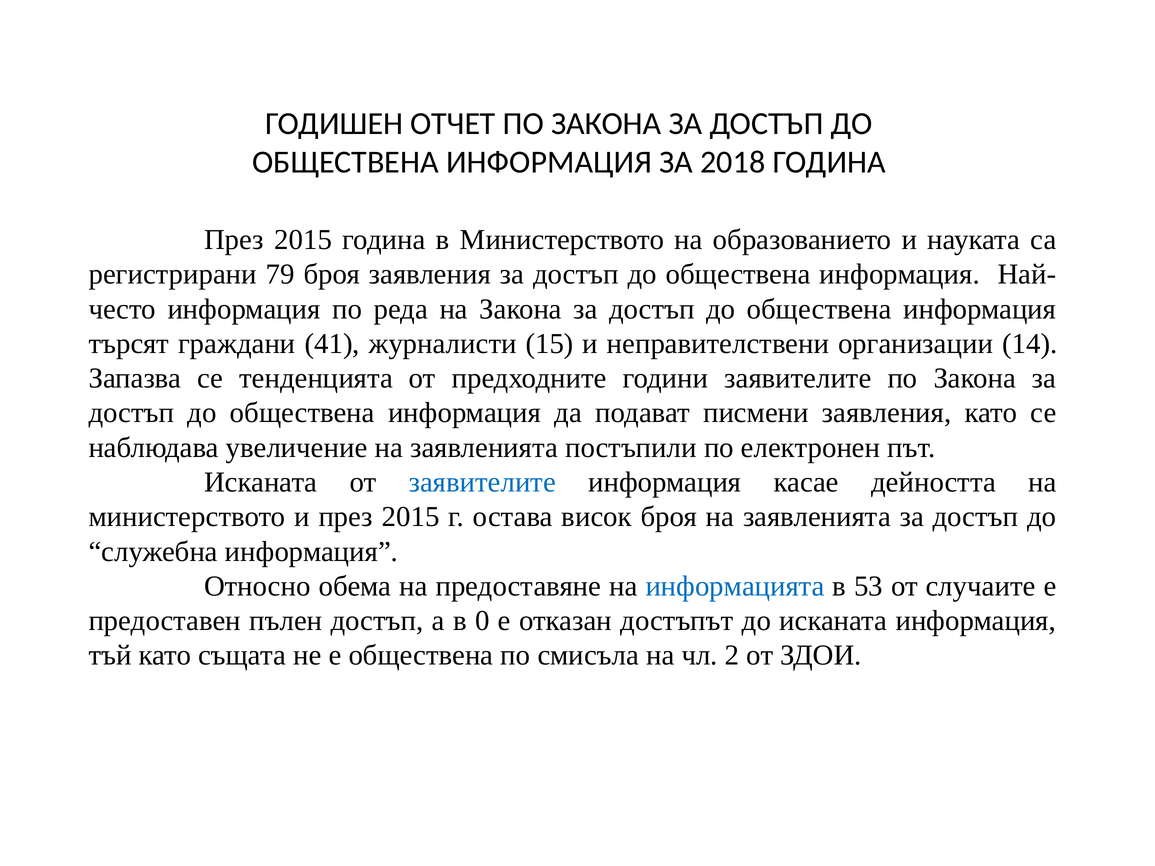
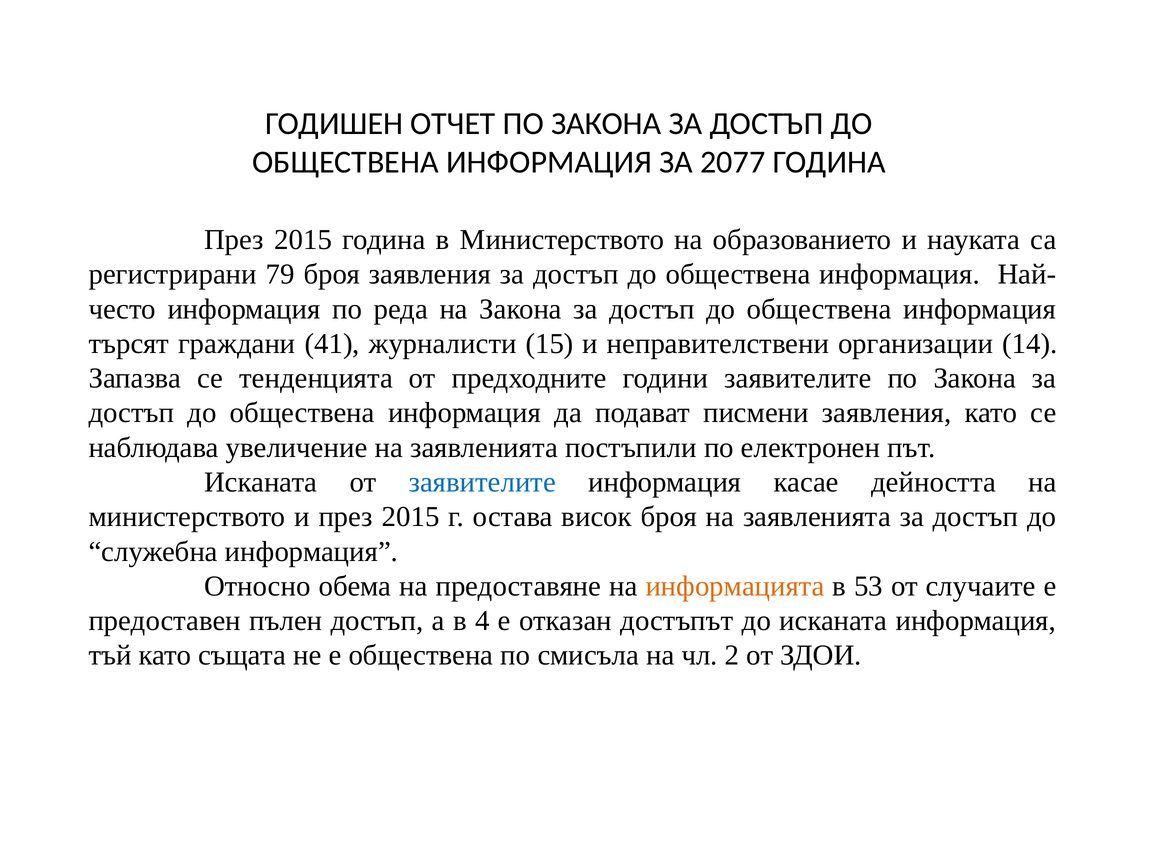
2018: 2018 -> 2077
информацията colour: blue -> orange
0: 0 -> 4
